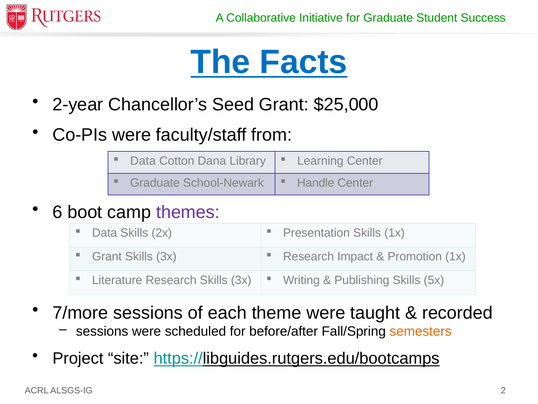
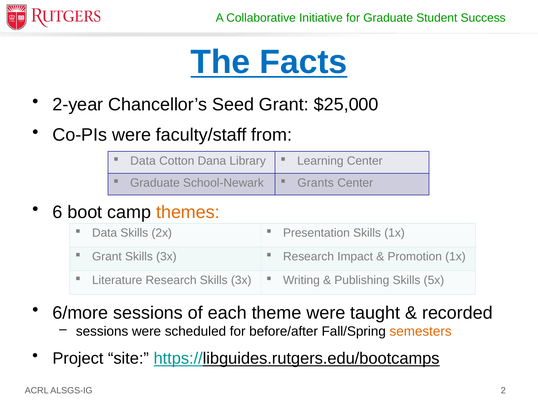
Handle: Handle -> Grants
themes colour: purple -> orange
7/more: 7/more -> 6/more
